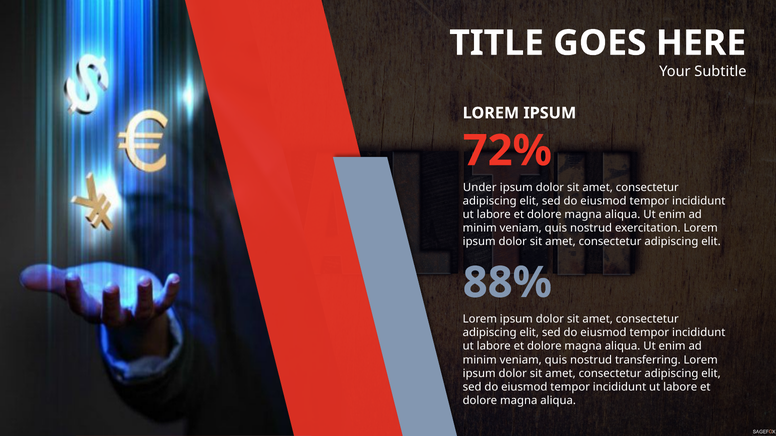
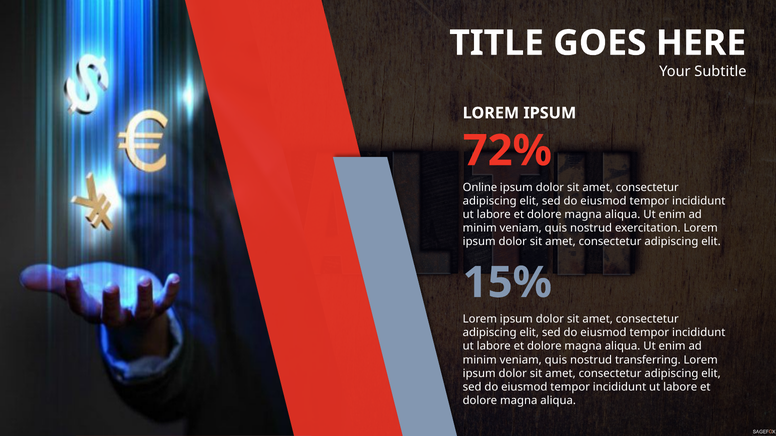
Under: Under -> Online
88%: 88% -> 15%
